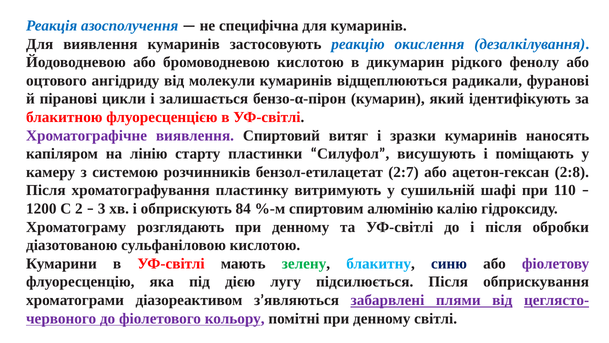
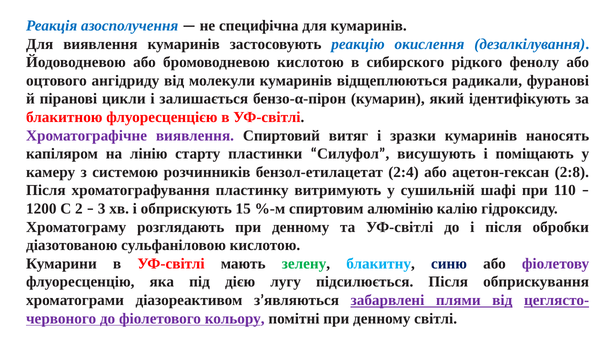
дикумарин: дикумарин -> сибирского
2:7: 2:7 -> 2:4
84: 84 -> 15
